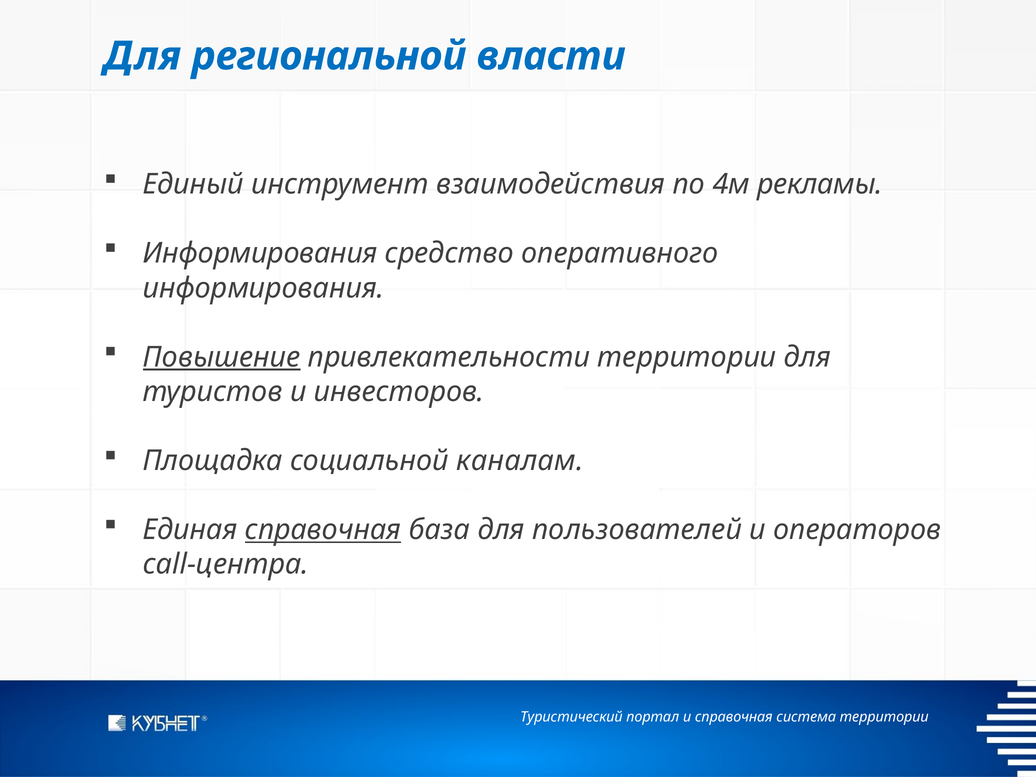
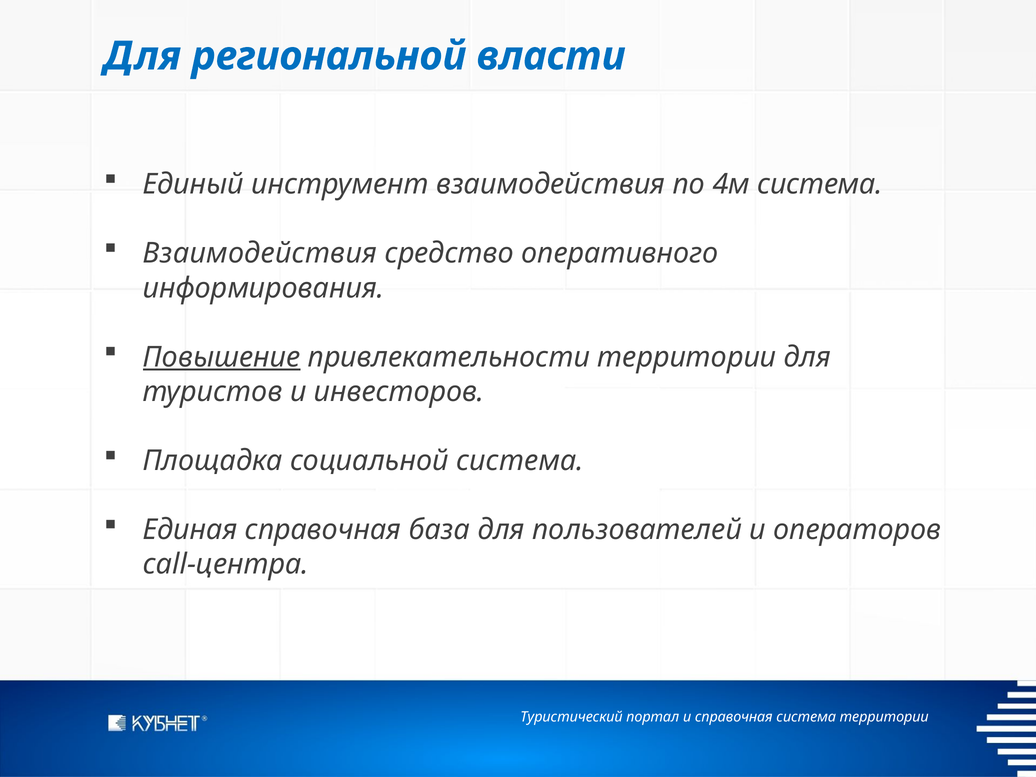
4м рекламы: рекламы -> система
Информирования at (260, 253): Информирования -> Взаимодействия
социальной каналам: каналам -> система
справочная at (323, 530) underline: present -> none
